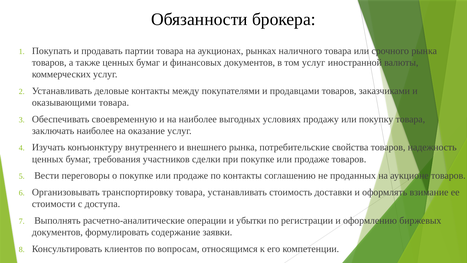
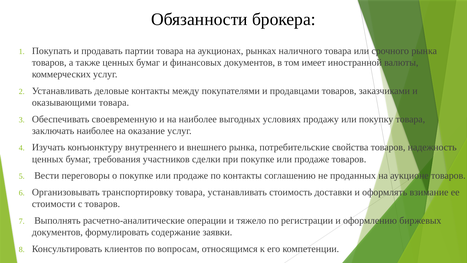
том услуг: услуг -> имеет
с доступа: доступа -> товаров
убытки: убытки -> тяжело
